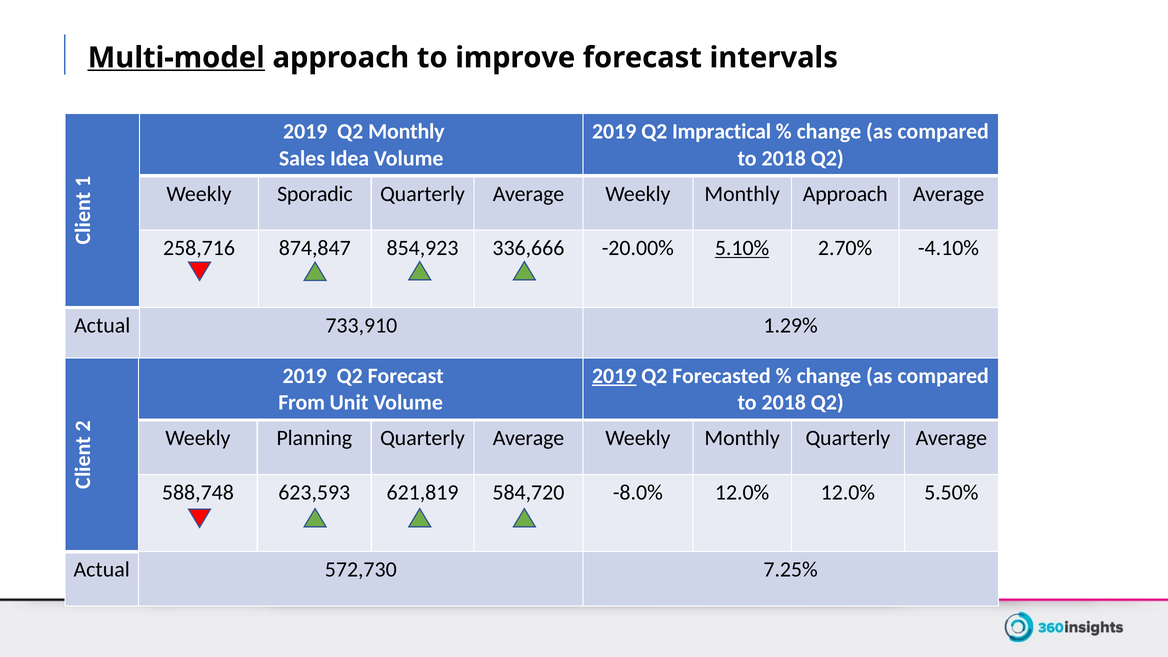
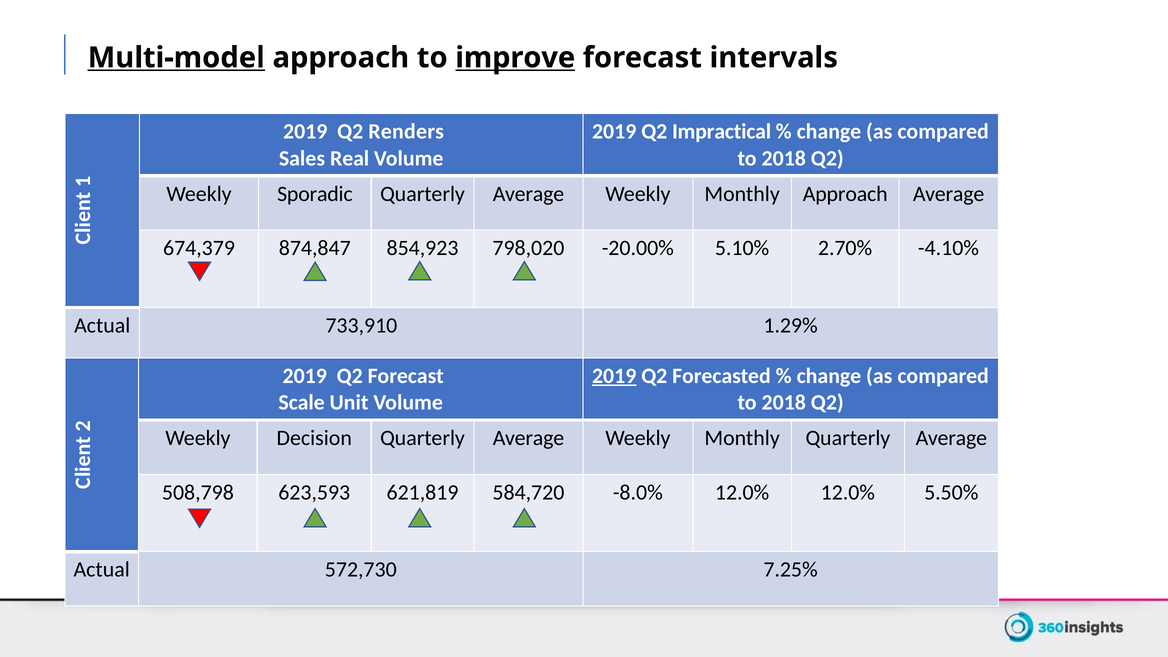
improve underline: none -> present
Q2 Monthly: Monthly -> Renders
Idea: Idea -> Real
258,716: 258,716 -> 674,379
336,666: 336,666 -> 798,020
5.10% underline: present -> none
From: From -> Scale
Planning: Planning -> Decision
588,748: 588,748 -> 508,798
